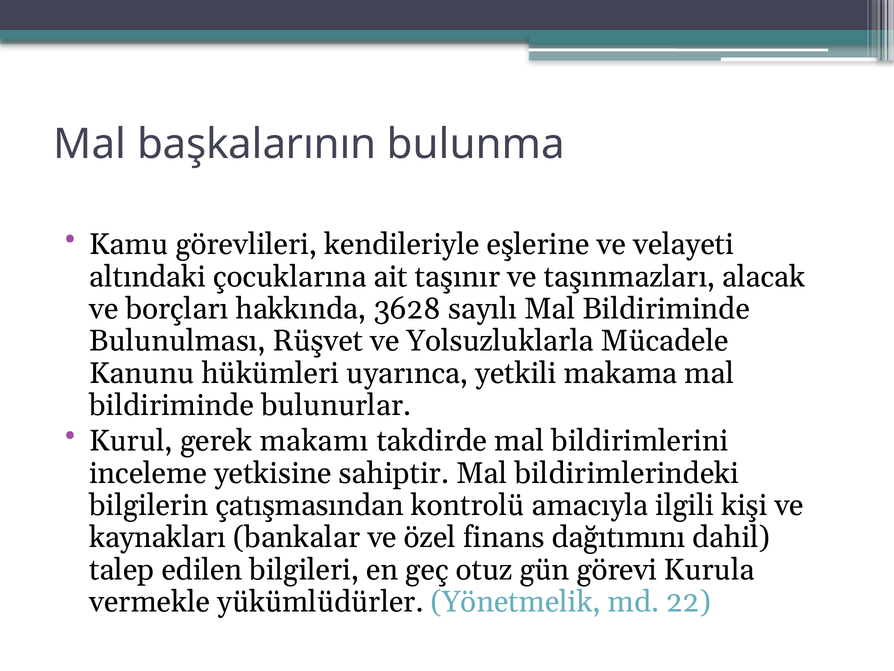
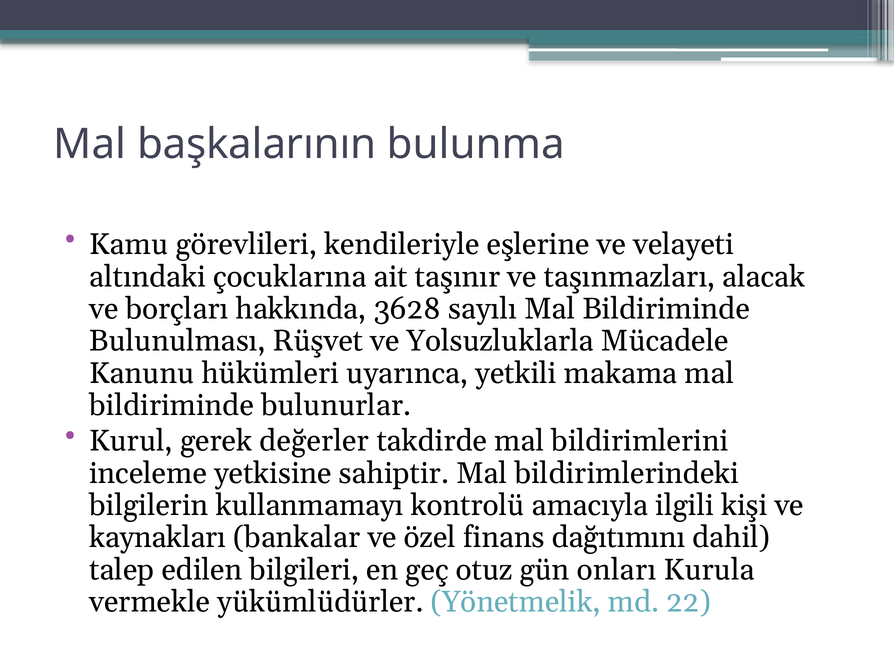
makamı: makamı -> değerler
çatışmasından: çatışmasından -> kullanmamayı
görevi: görevi -> onları
